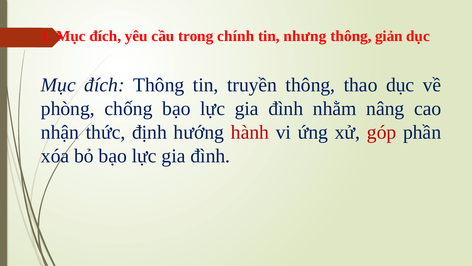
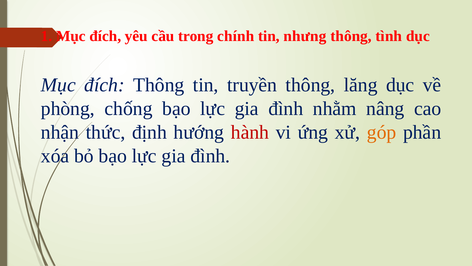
giản: giản -> tình
thao: thao -> lăng
góp colour: red -> orange
